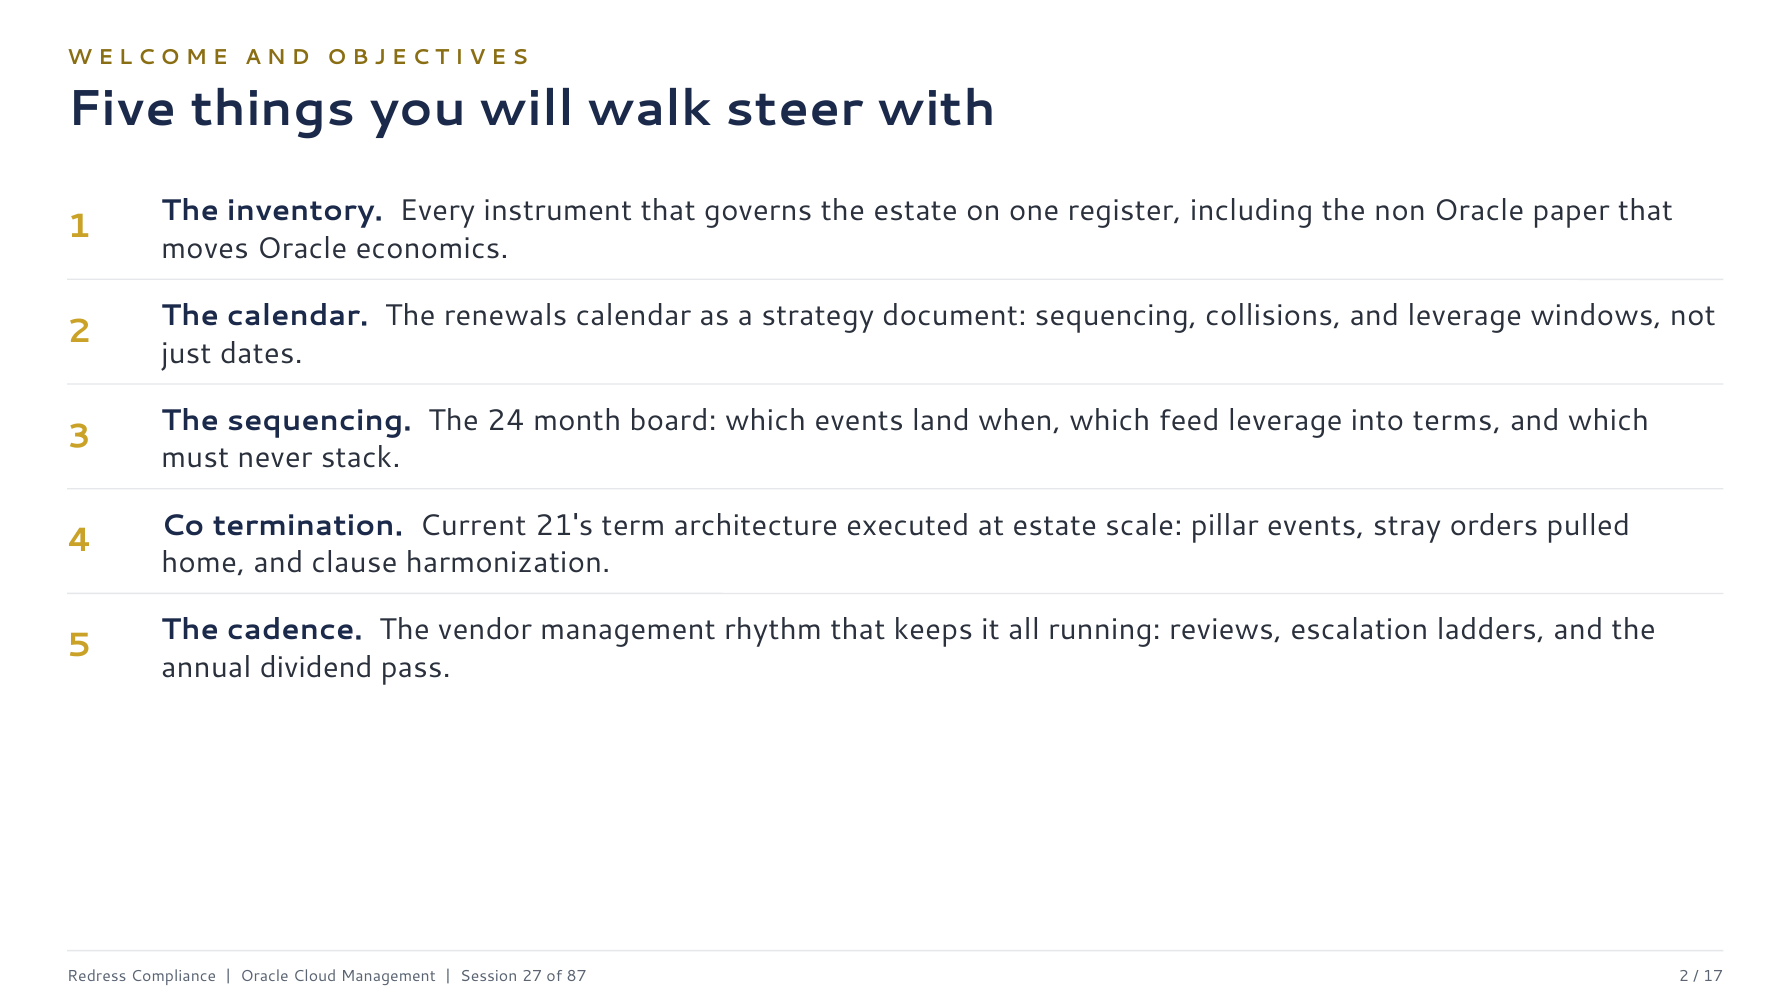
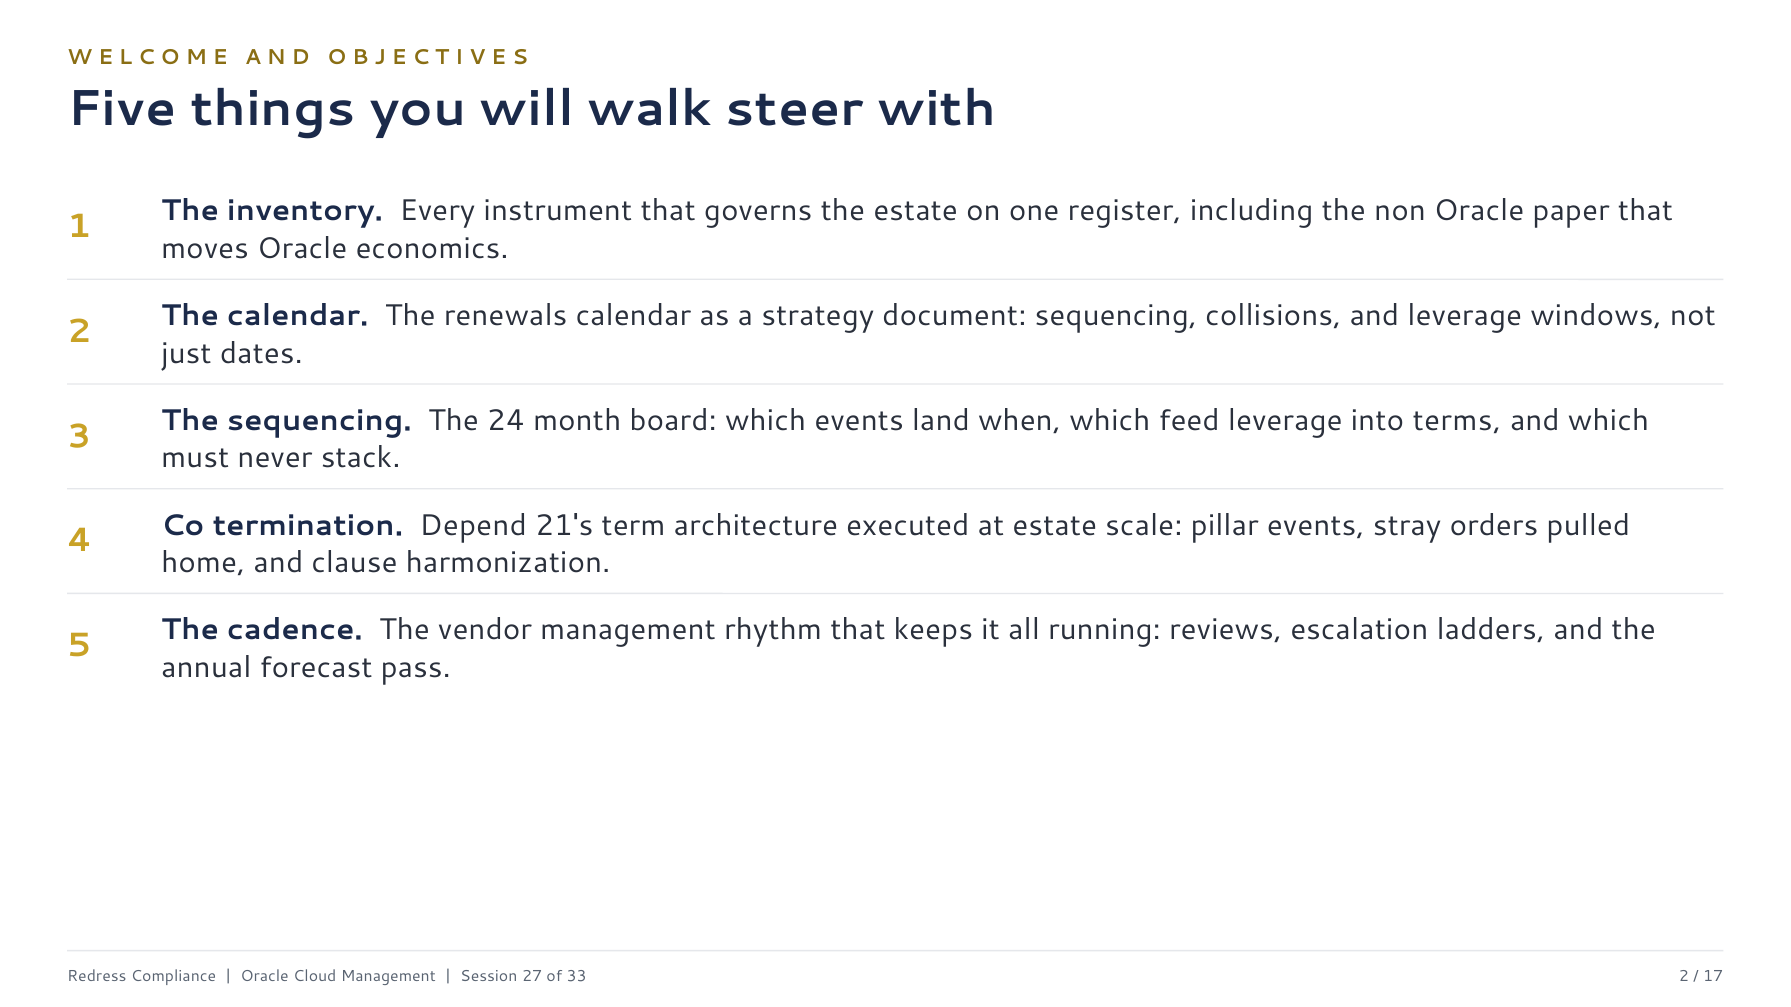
Current: Current -> Depend
dividend: dividend -> forecast
87: 87 -> 33
